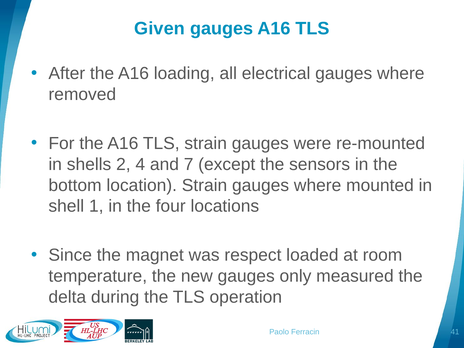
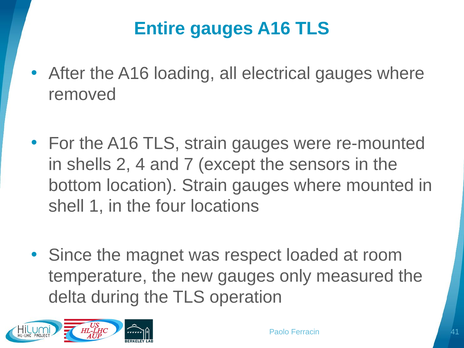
Given: Given -> Entire
